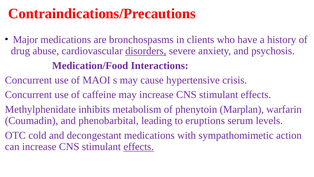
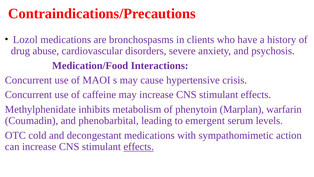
Major: Major -> Lozol
disorders underline: present -> none
eruptions: eruptions -> emergent
